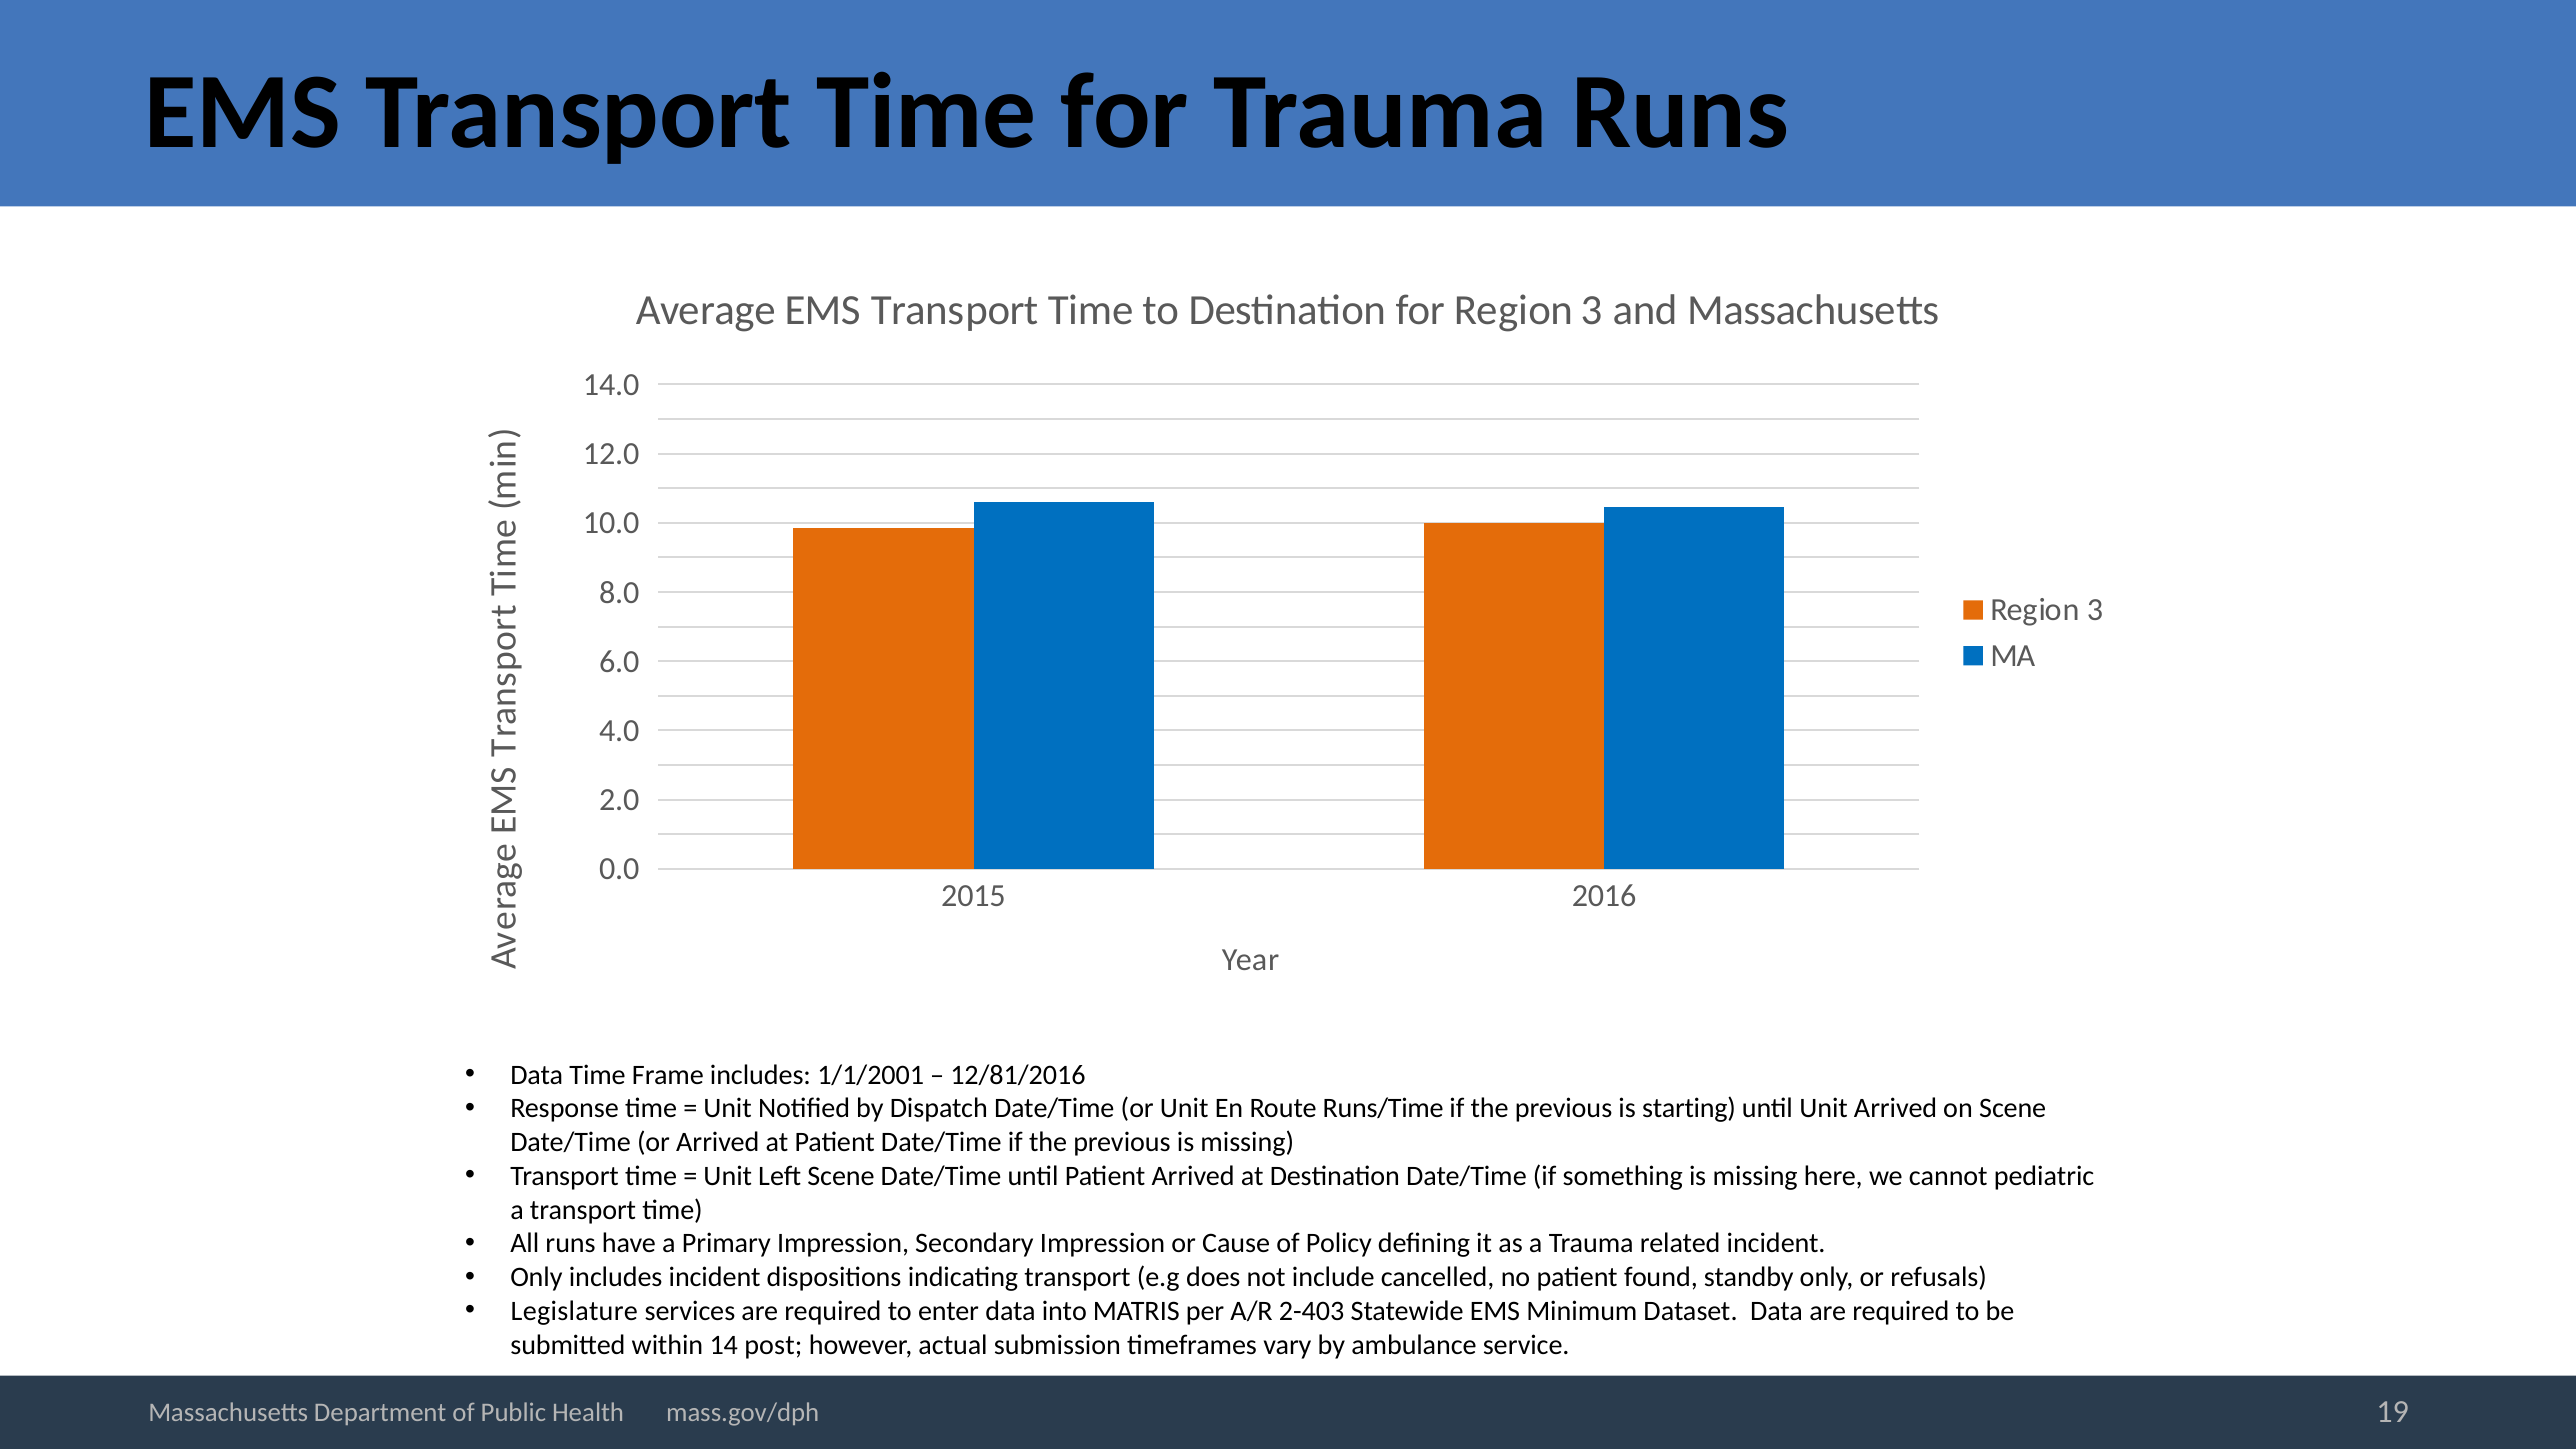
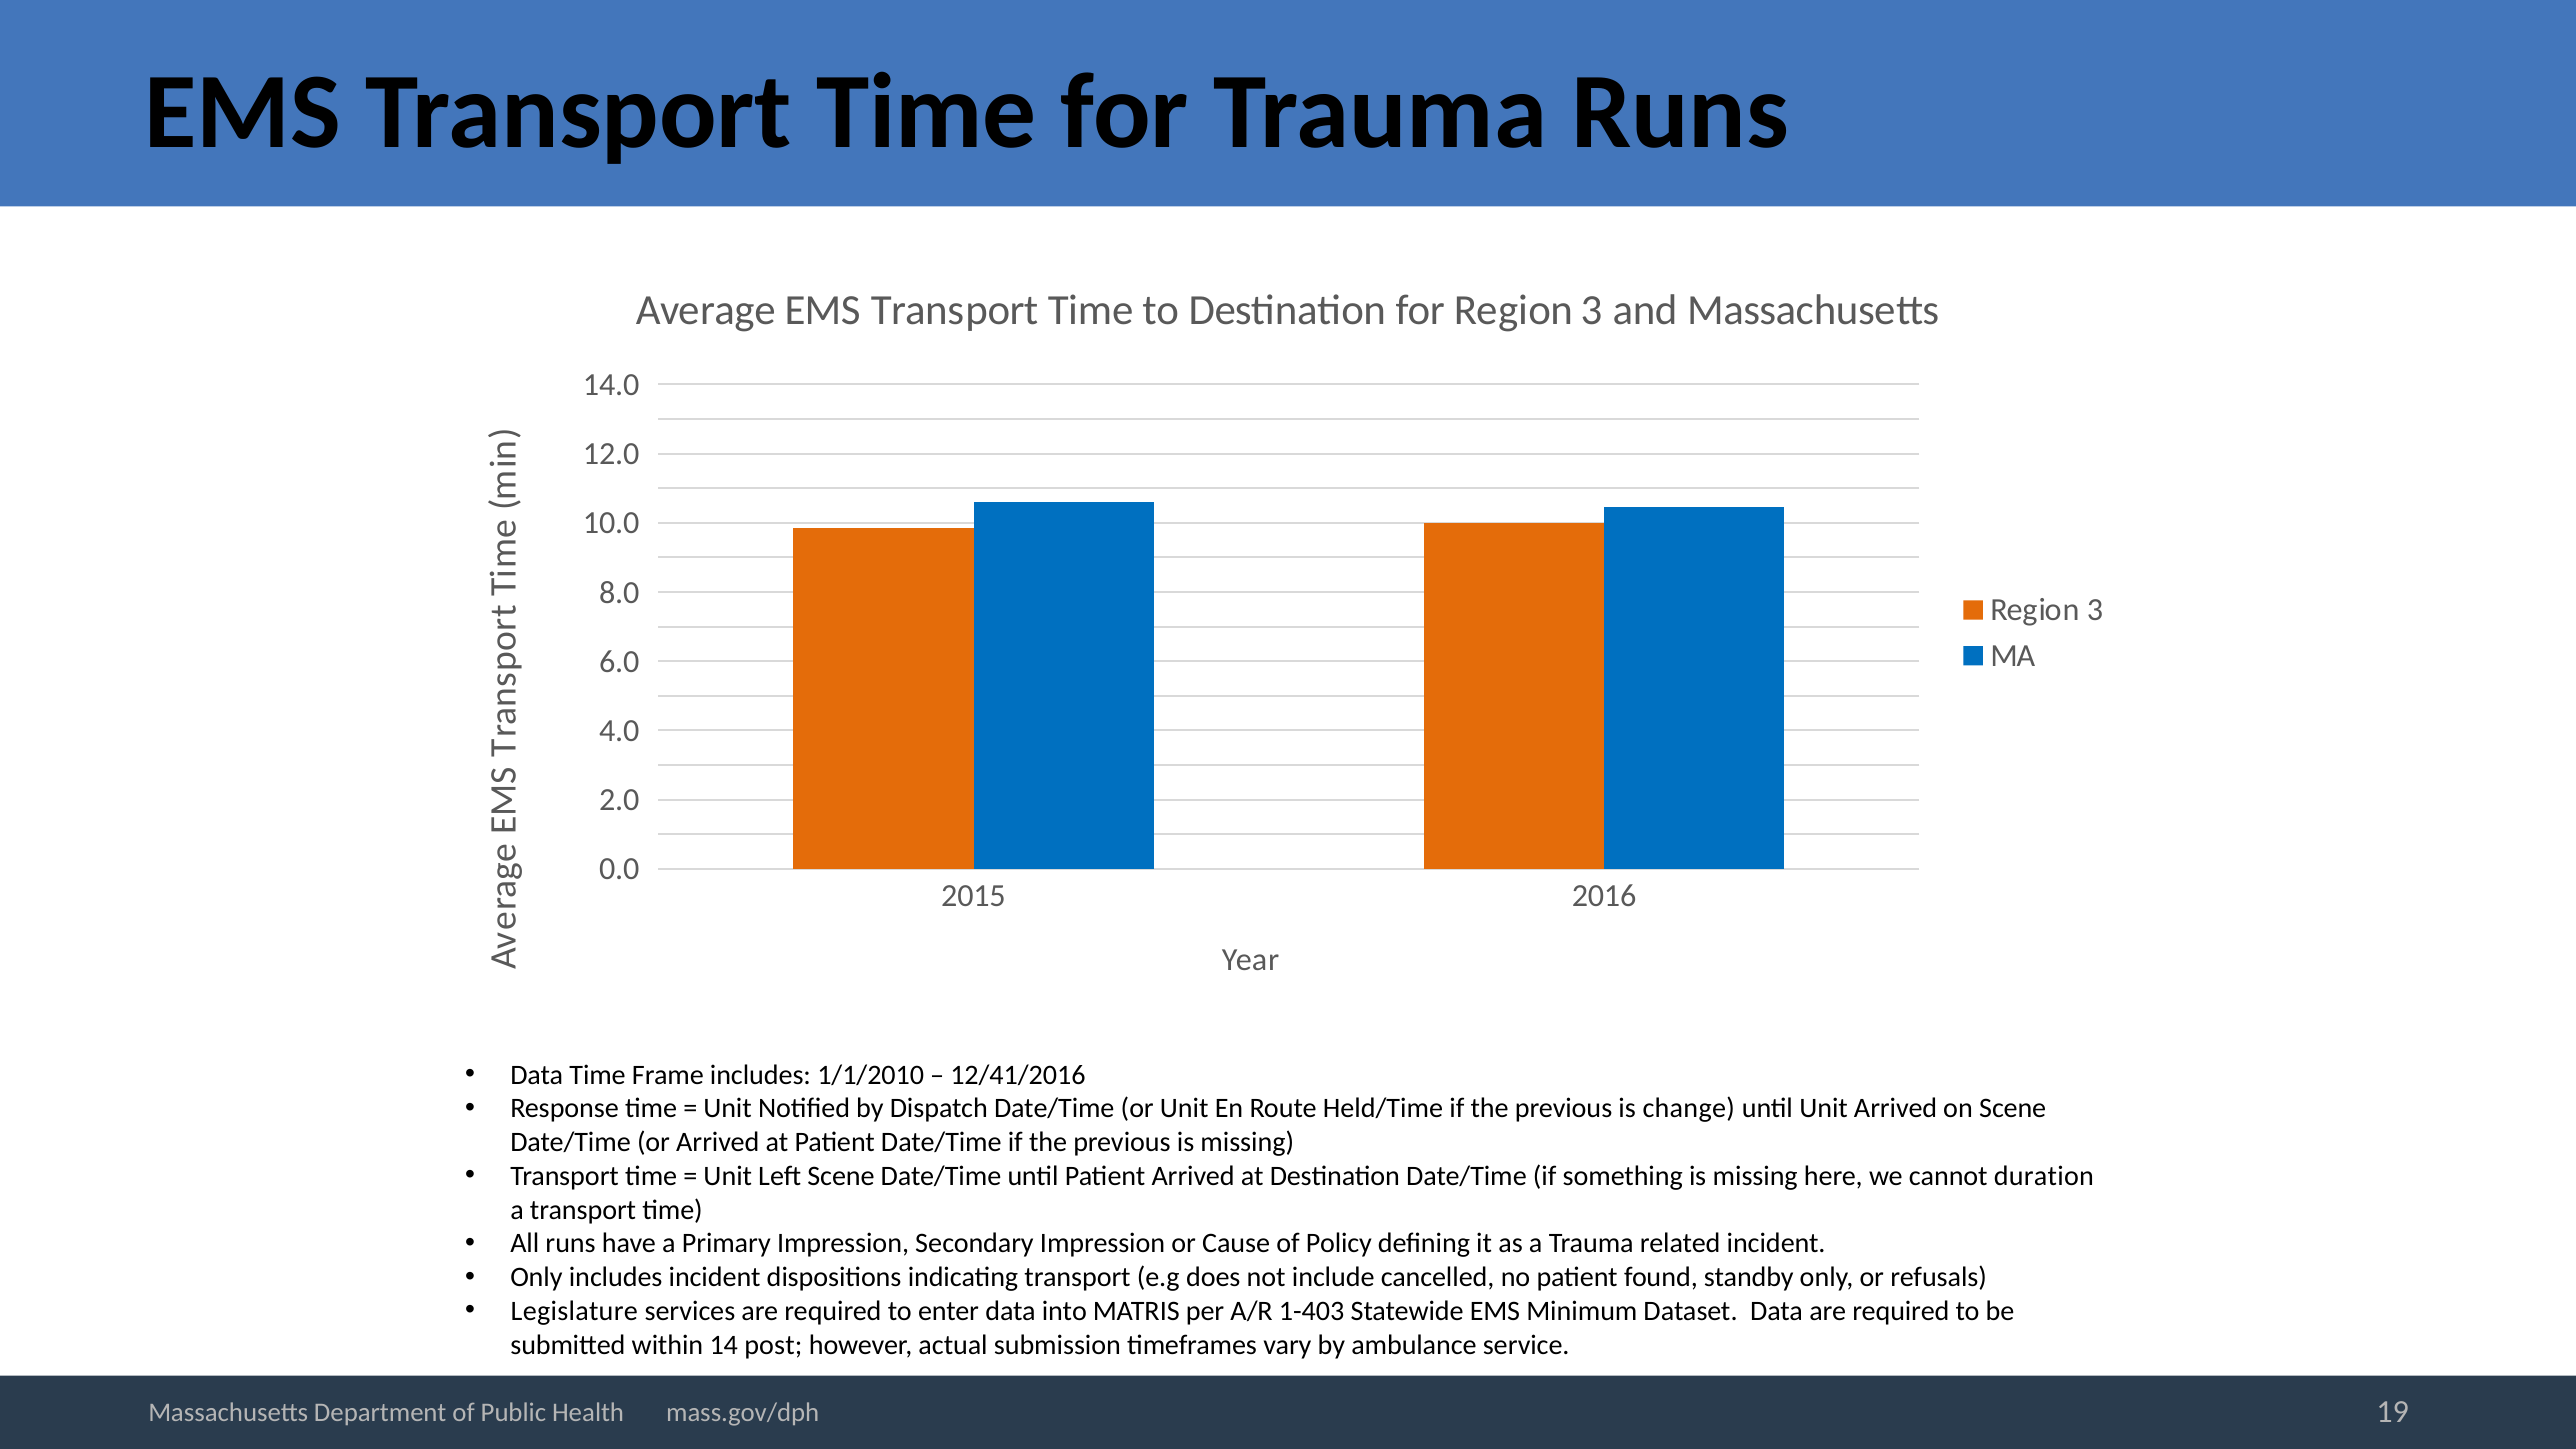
1/1/2001: 1/1/2001 -> 1/1/2010
12/81/2016: 12/81/2016 -> 12/41/2016
Runs/Time: Runs/Time -> Held/Time
starting: starting -> change
pediatric: pediatric -> duration
2-403: 2-403 -> 1-403
